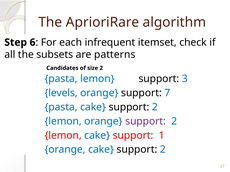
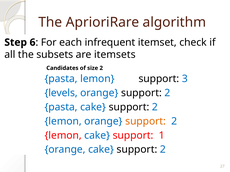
patterns: patterns -> itemsets
7 at (167, 93): 7 -> 2
support at (146, 122) colour: purple -> orange
